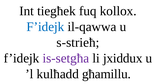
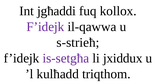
tiegħek: tiegħek -> jgħaddi
F’idejk at (45, 27) colour: blue -> purple
għamillu: għamillu -> triqthom
